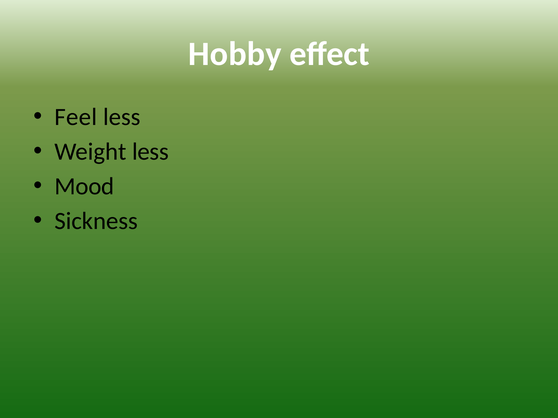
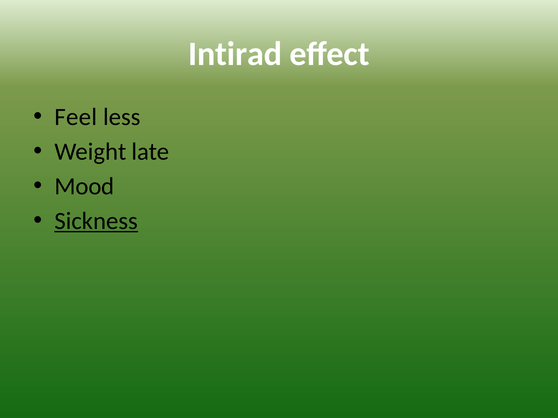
Hobby: Hobby -> Intirad
Weight less: less -> late
Sickness underline: none -> present
